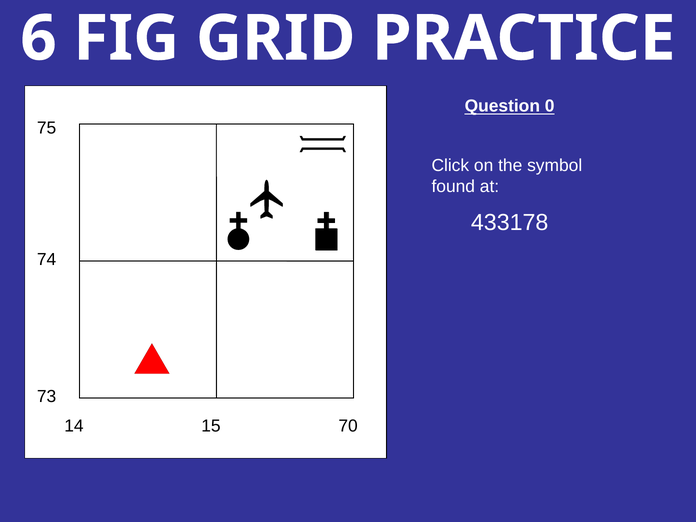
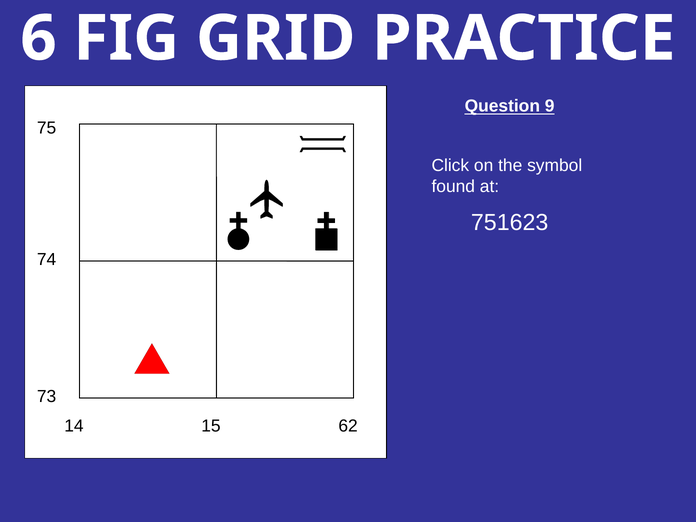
0: 0 -> 9
433178: 433178 -> 751623
70: 70 -> 62
